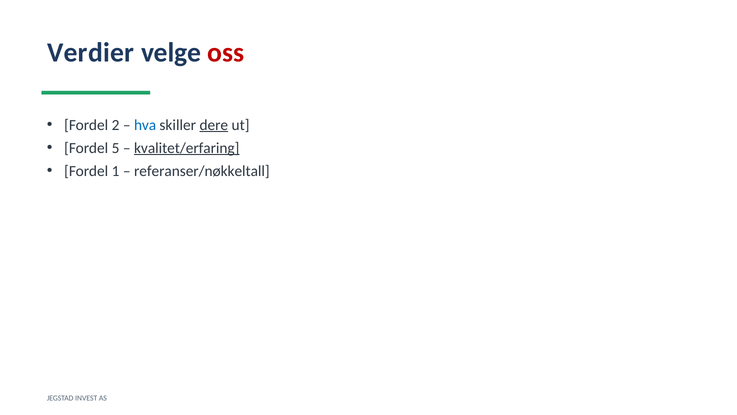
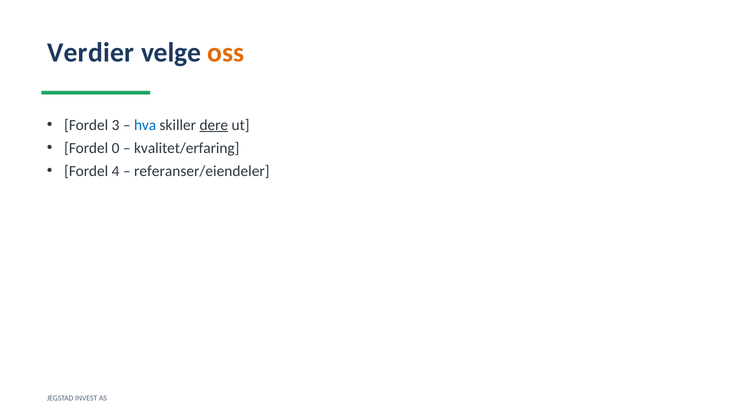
oss colour: red -> orange
2: 2 -> 3
5: 5 -> 0
kvalitet/erfaring underline: present -> none
1: 1 -> 4
referanser/nøkkeltall: referanser/nøkkeltall -> referanser/eiendeler
